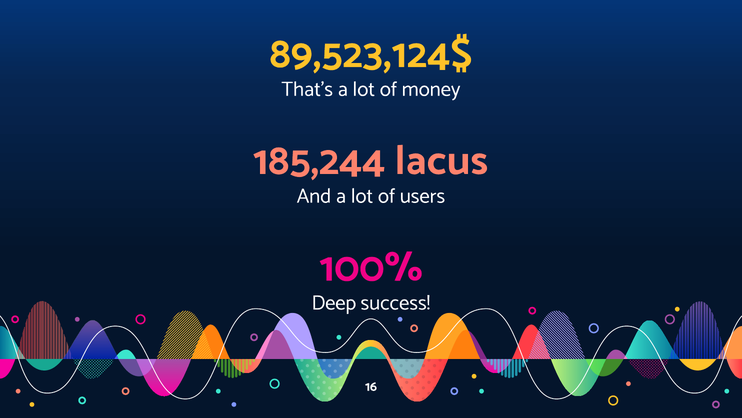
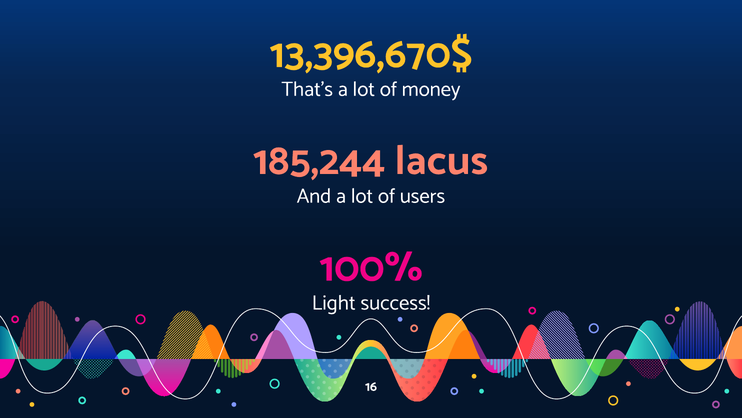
89,523,124$: 89,523,124$ -> 13,396,670$
Deep: Deep -> Light
